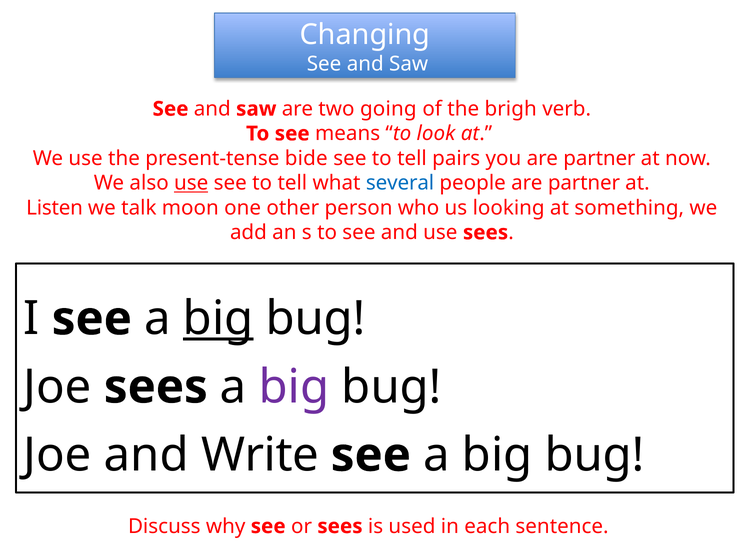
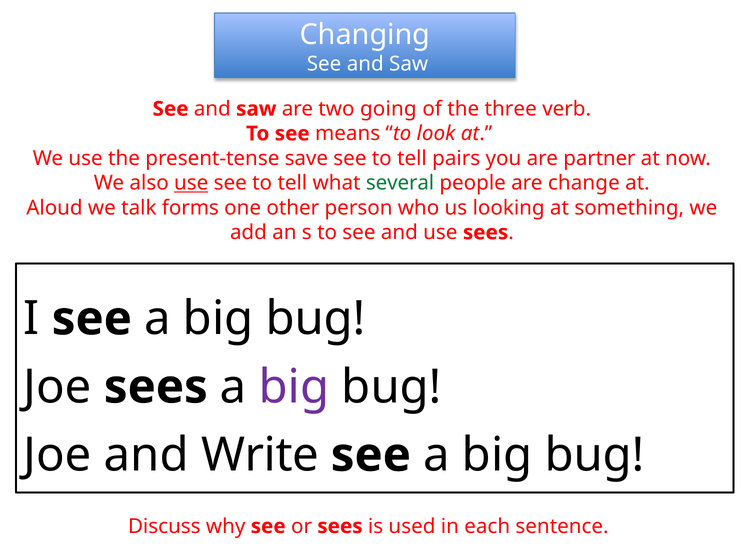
brigh: brigh -> three
bide: bide -> save
several colour: blue -> green
people are partner: partner -> change
Listen: Listen -> Aloud
moon: moon -> forms
big at (218, 319) underline: present -> none
